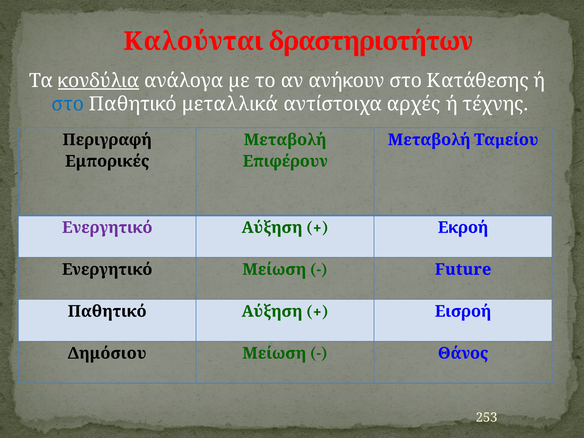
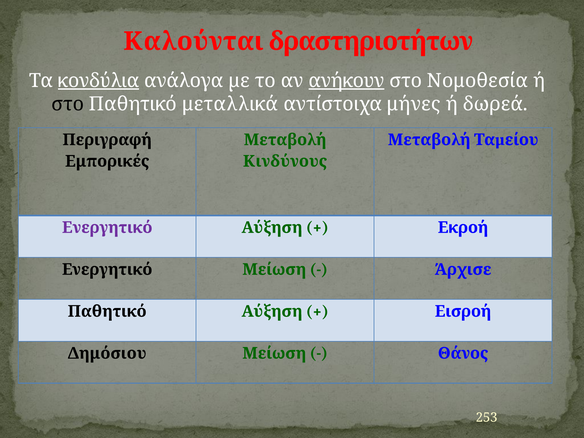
ανήκουν underline: none -> present
Κατάθεσης: Κατάθεσης -> Νομοθεσία
στο at (68, 104) colour: blue -> black
αρχές: αρχές -> μήνες
τέχνης: τέχνης -> δωρεά
Επιφέρουν: Επιφέρουν -> Κινδύνους
Future: Future -> Άρχισε
